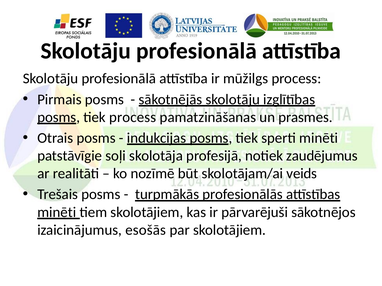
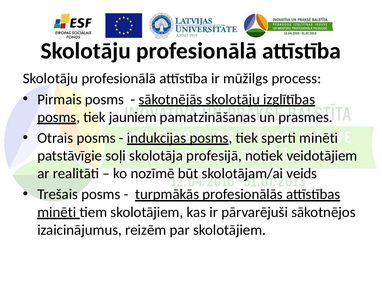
tiek process: process -> jauniem
zaudējumus: zaudējumus -> veidotājiem
esošās: esošās -> reizēm
